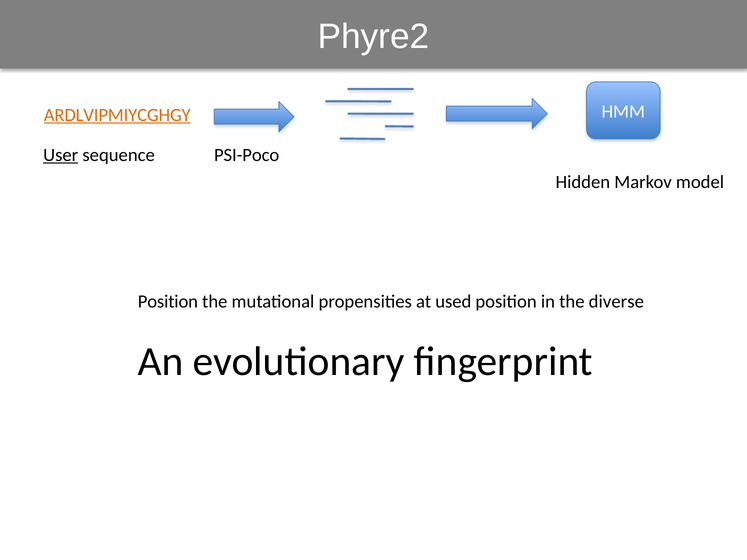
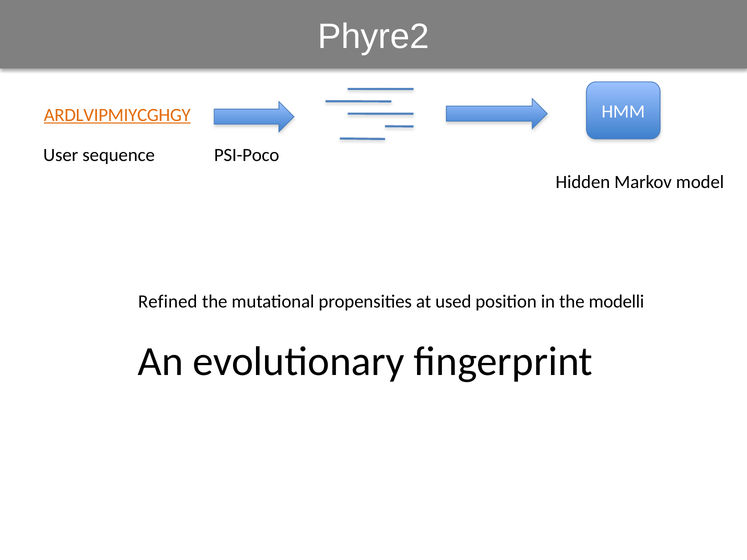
User underline: present -> none
Position at (168, 301): Position -> Refined
diverse: diverse -> modelli
